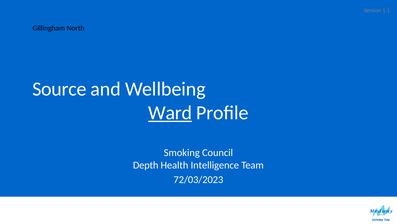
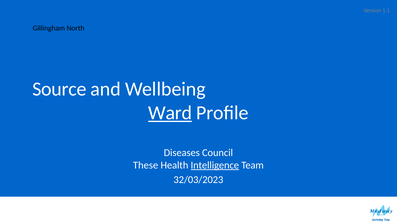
Smoking: Smoking -> Diseases
Depth: Depth -> These
Intelligence underline: none -> present
72/03/2023: 72/03/2023 -> 32/03/2023
